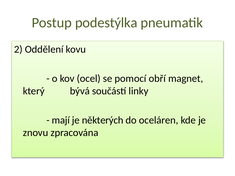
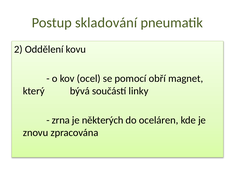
podestýlka: podestýlka -> skladování
mají: mají -> zrna
